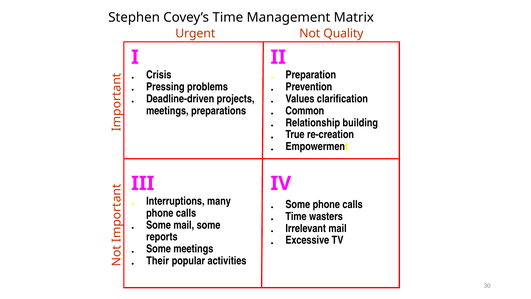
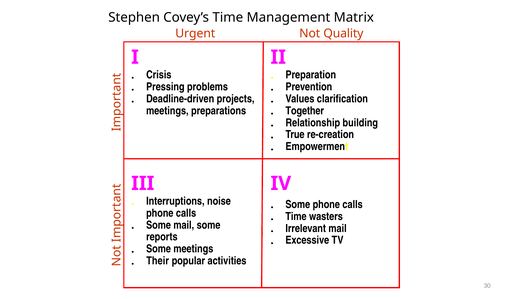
Common: Common -> Together
many: many -> noise
